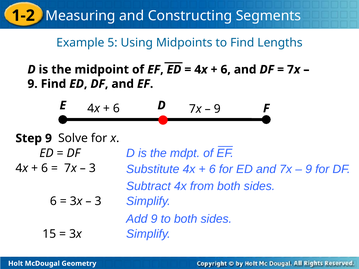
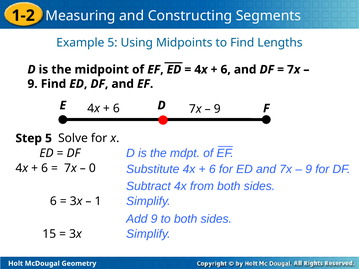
Step 9: 9 -> 5
3 at (92, 168): 3 -> 0
3 at (98, 201): 3 -> 1
